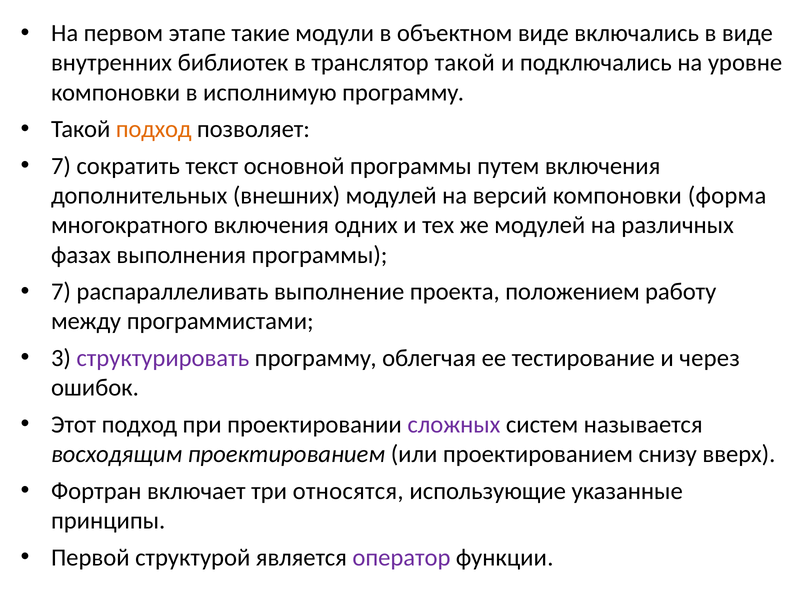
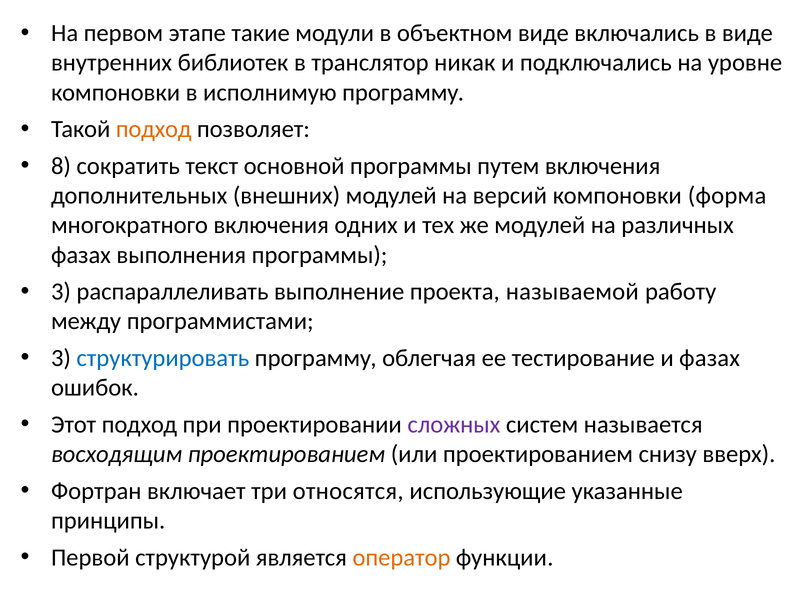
транслятор такой: такой -> никак
7 at (61, 166): 7 -> 8
7 at (61, 292): 7 -> 3
положением: положением -> называемой
структурировать colour: purple -> blue
и через: через -> фазах
оператор colour: purple -> orange
